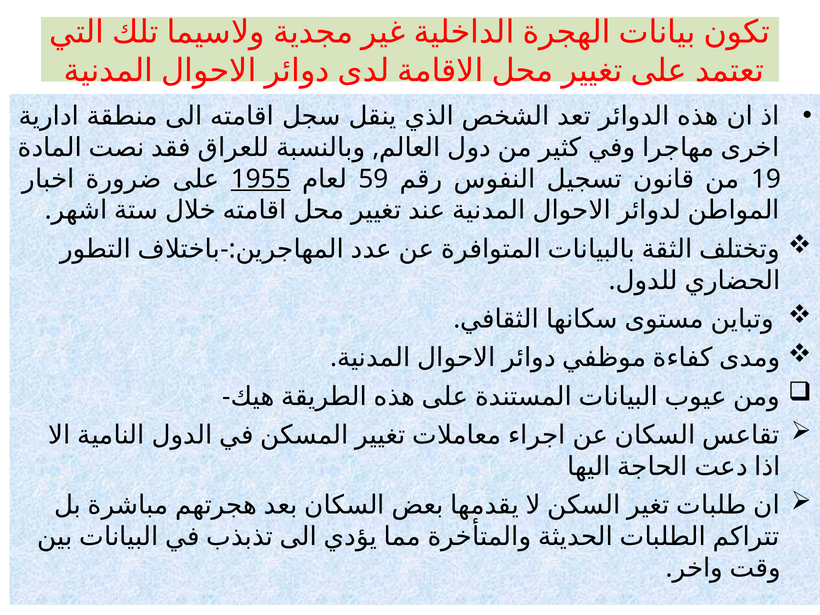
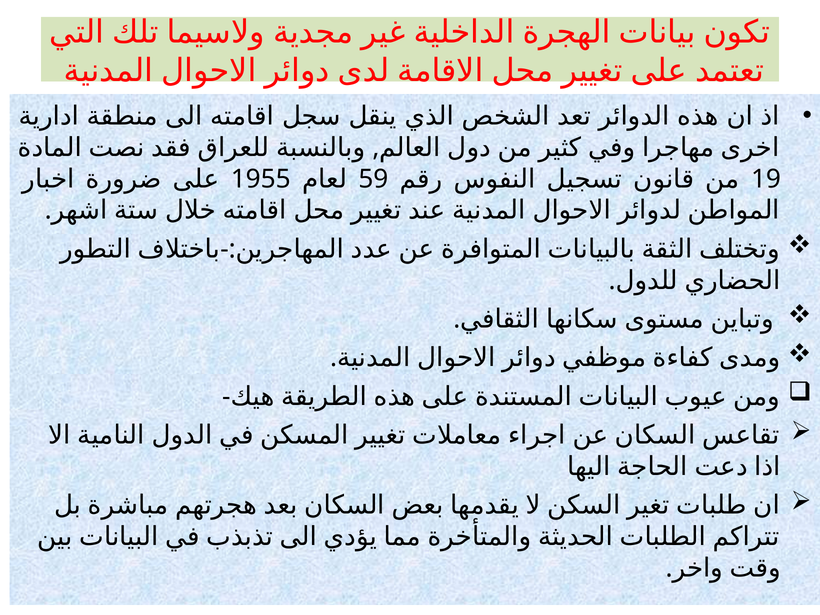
1955 underline: present -> none
